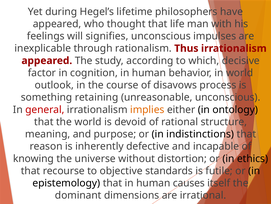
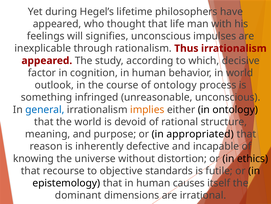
of disavows: disavows -> ontology
retaining: retaining -> infringed
general colour: red -> blue
indistinctions: indistinctions -> appropriated
